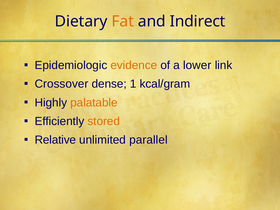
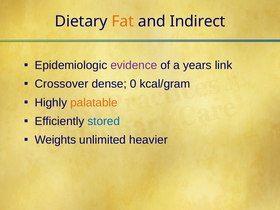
evidence colour: orange -> purple
lower: lower -> years
1: 1 -> 0
stored colour: orange -> blue
Relative: Relative -> Weights
parallel: parallel -> heavier
